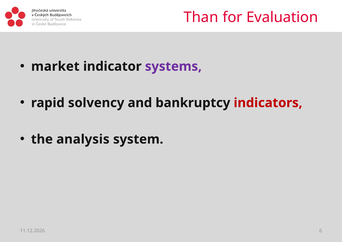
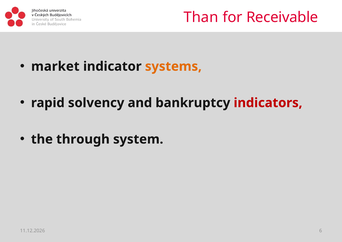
Evaluation: Evaluation -> Receivable
systems colour: purple -> orange
analysis: analysis -> through
